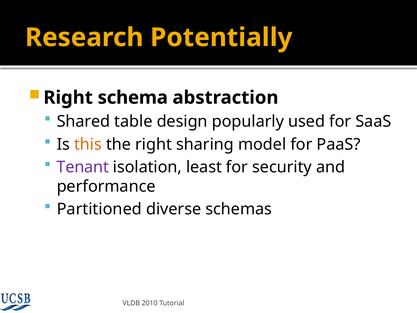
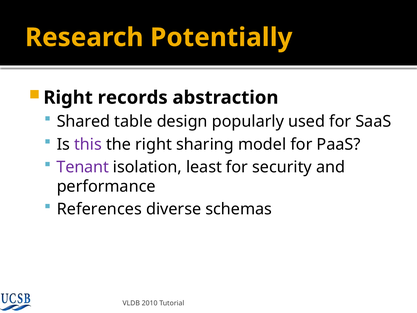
schema: schema -> records
this colour: orange -> purple
Partitioned: Partitioned -> References
